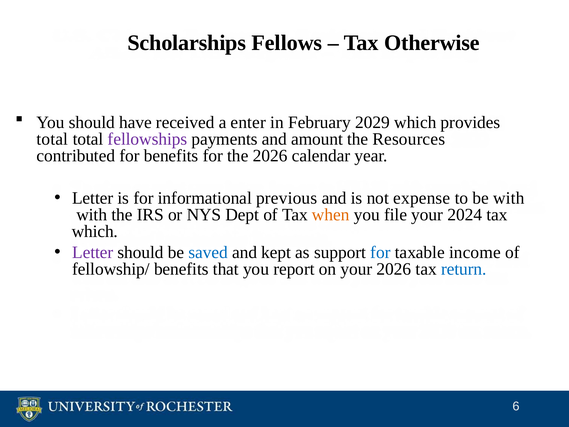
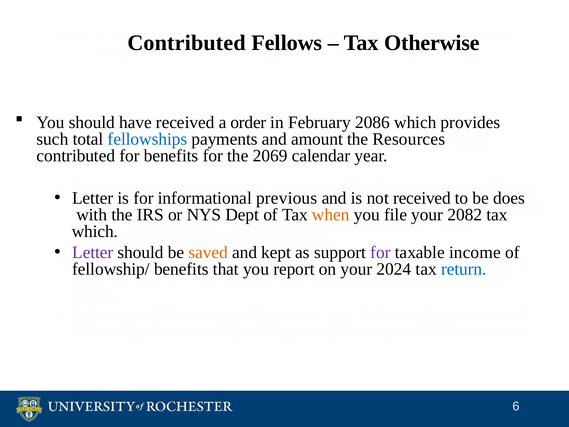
Scholarships at (187, 43): Scholarships -> Contributed
enter: enter -> order
2029: 2029 -> 2086
total at (52, 139): total -> such
fellowships colour: purple -> blue
the 2026: 2026 -> 2069
not expense: expense -> received
be with: with -> does
2024: 2024 -> 2082
saved colour: blue -> orange
for at (380, 252) colour: blue -> purple
your 2026: 2026 -> 2024
